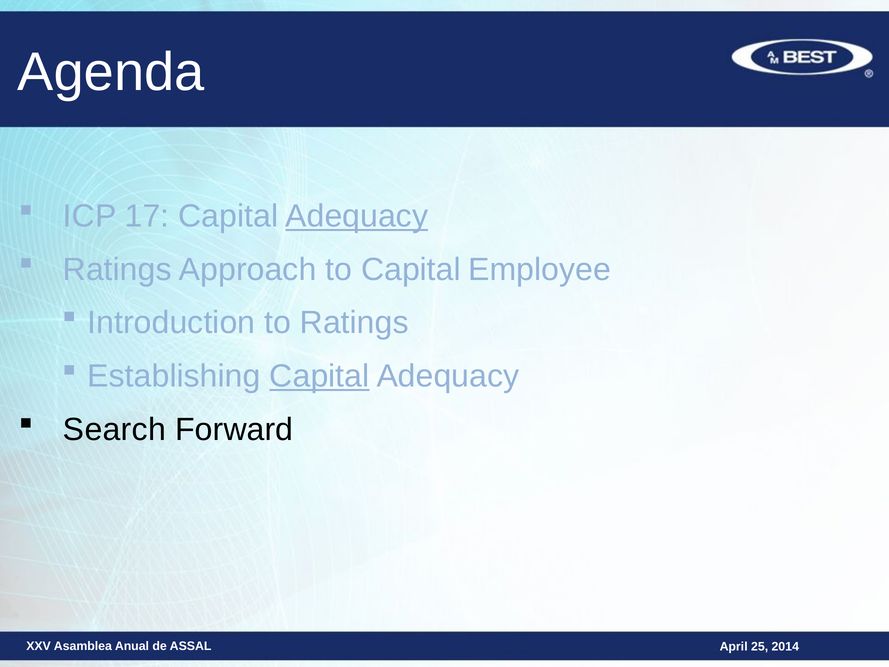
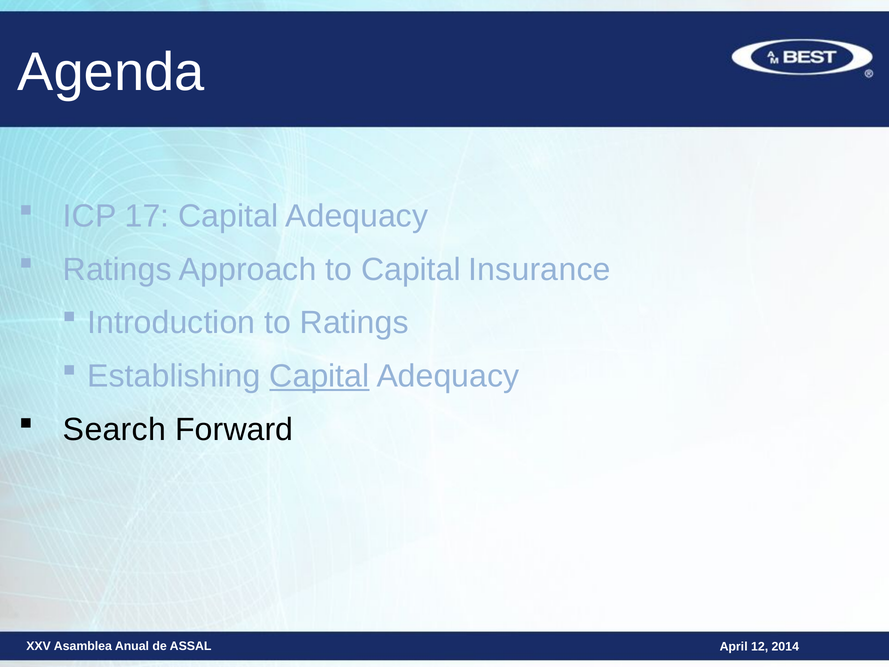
Adequacy at (357, 216) underline: present -> none
Employee: Employee -> Insurance
25: 25 -> 12
